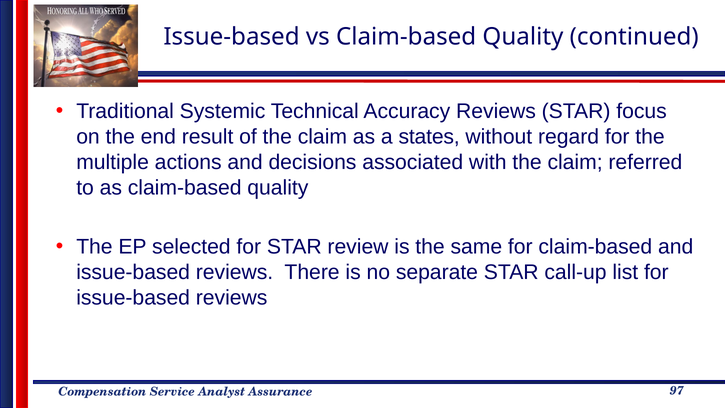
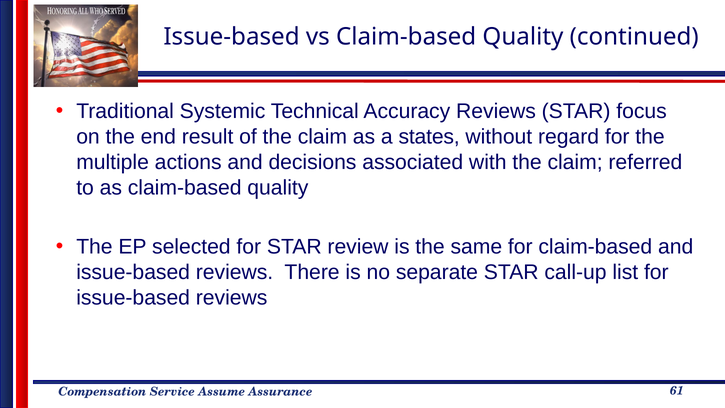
Analyst: Analyst -> Assume
97: 97 -> 61
